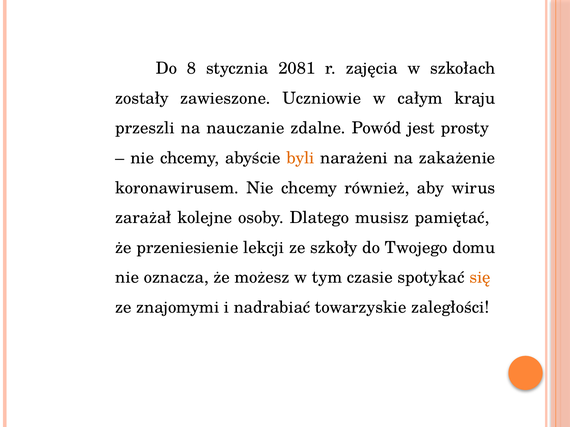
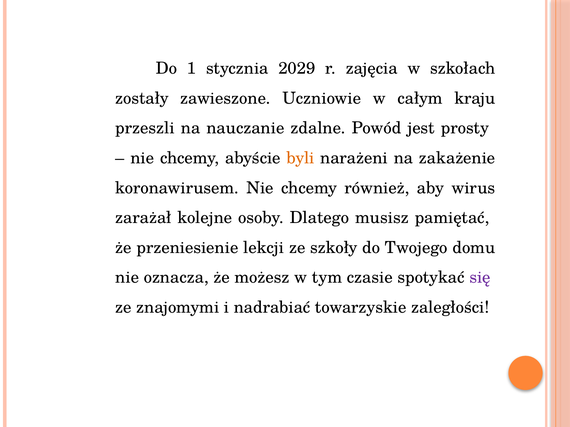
8: 8 -> 1
2081: 2081 -> 2029
się colour: orange -> purple
